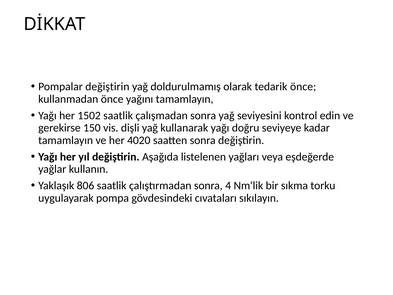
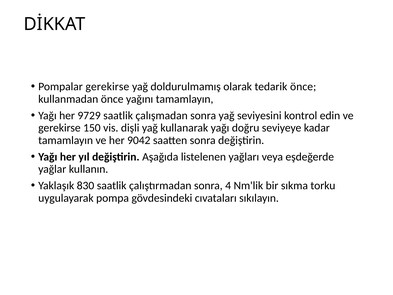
Pompalar değiştirin: değiştirin -> gerekirse
1502: 1502 -> 9729
4020: 4020 -> 9042
806: 806 -> 830
